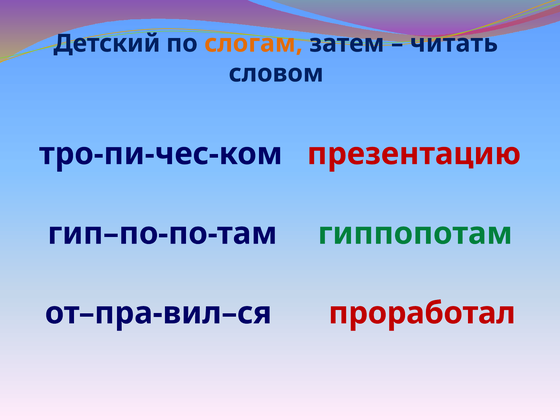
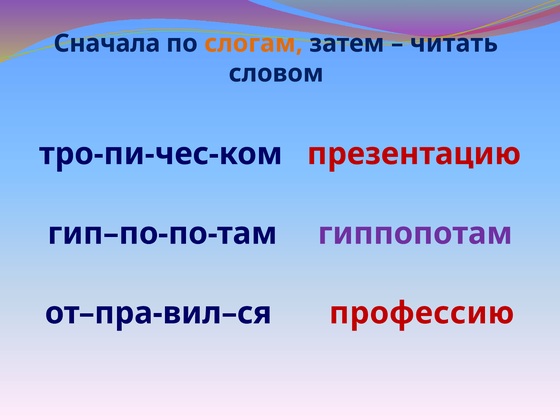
Детский: Детский -> Сначала
гиппопотам colour: green -> purple
проработал: проработал -> профессию
